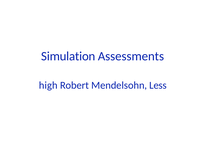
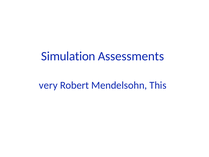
high: high -> very
Less: Less -> This
